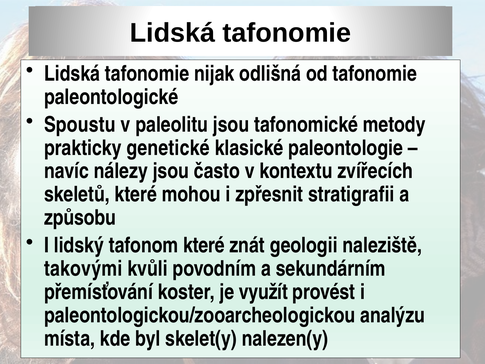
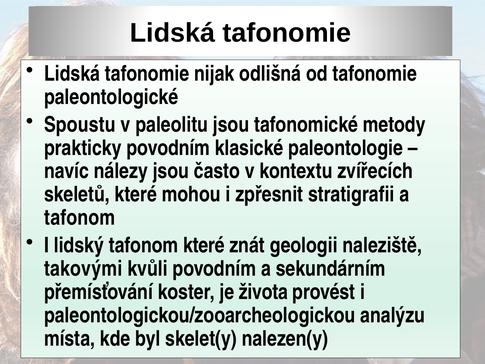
prakticky genetické: genetické -> povodním
způsobu at (80, 218): způsobu -> tafonom
využít: využít -> života
